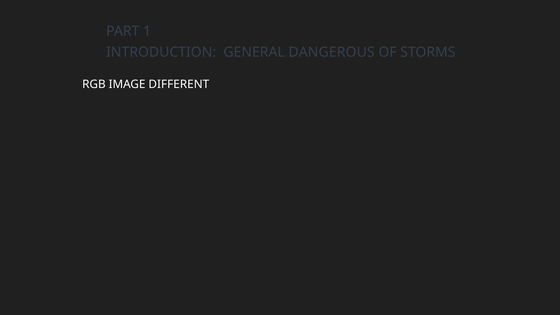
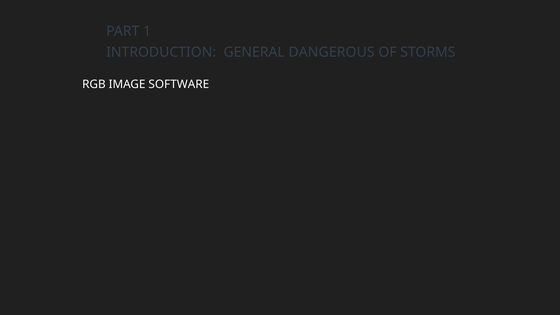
DIFFERENT: DIFFERENT -> SOFTWARE
